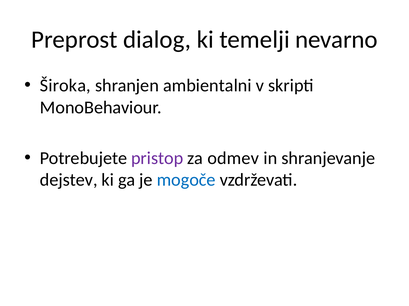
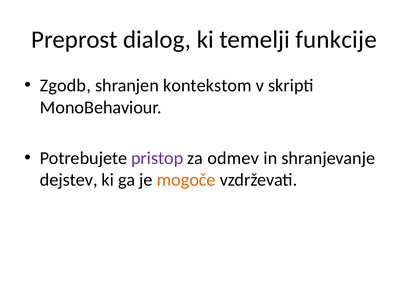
nevarno: nevarno -> funkcije
Široka: Široka -> Zgodb
ambientalni: ambientalni -> kontekstom
mogoče colour: blue -> orange
